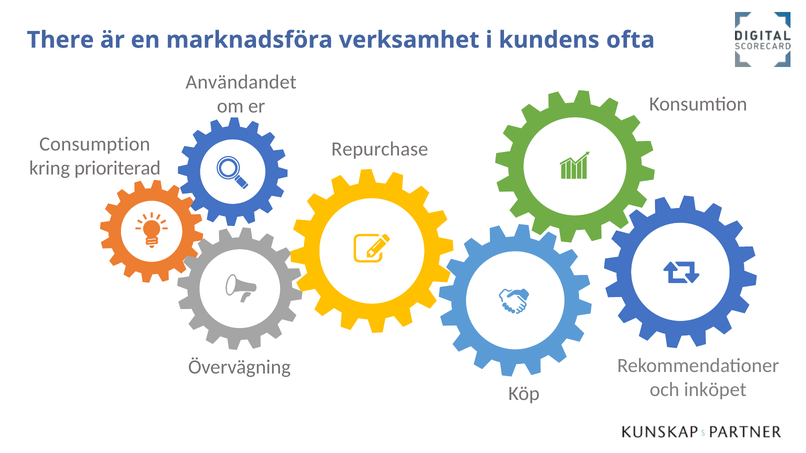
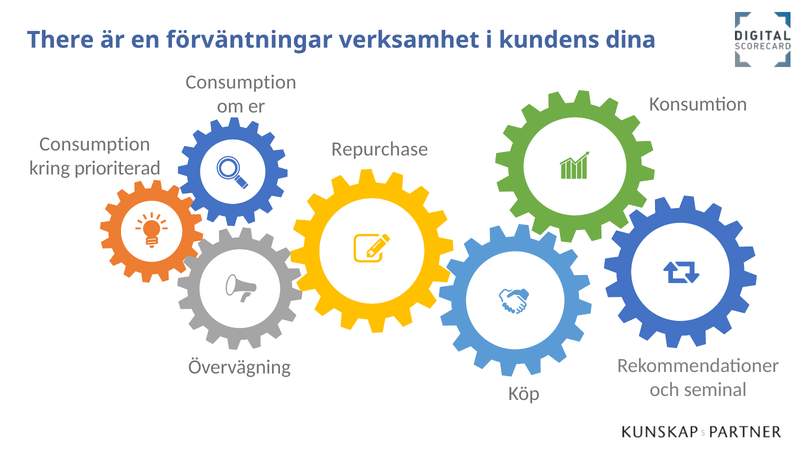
marknadsföra: marknadsföra -> förväntningar
ofta: ofta -> dina
Användandet at (241, 82): Användandet -> Consumption
inköpet: inköpet -> seminal
